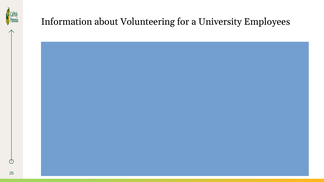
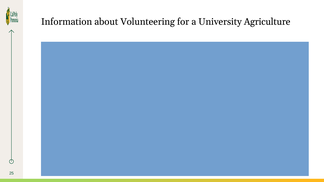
Employees: Employees -> Agriculture
